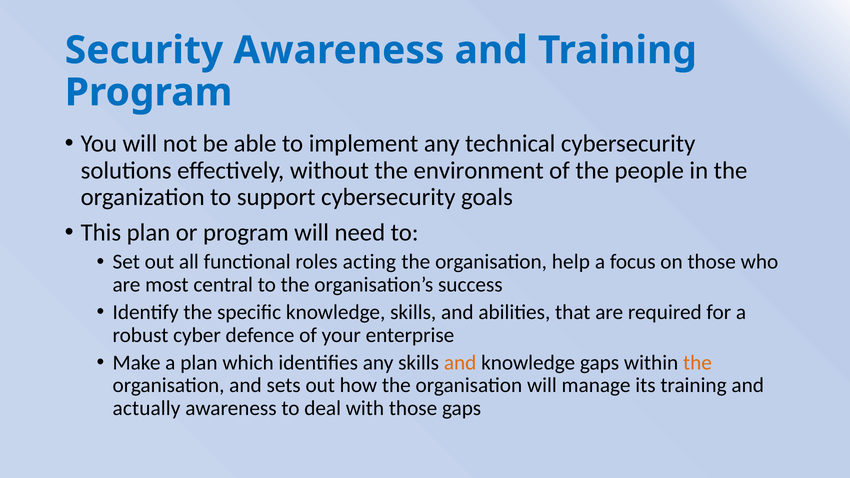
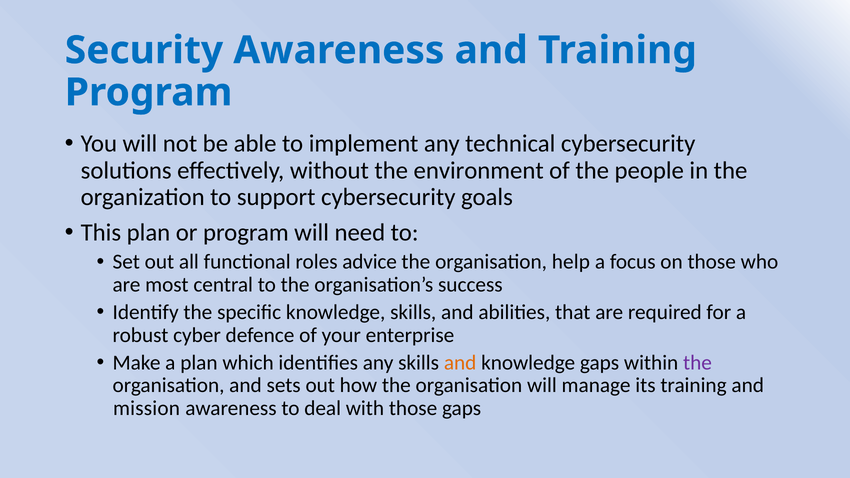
acting: acting -> advice
the at (697, 363) colour: orange -> purple
actually: actually -> mission
